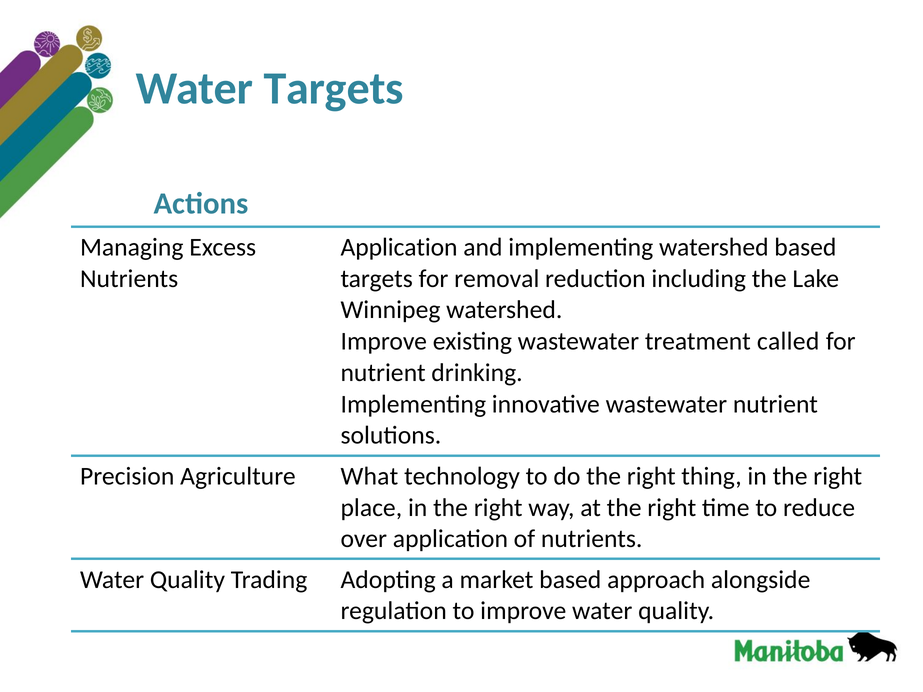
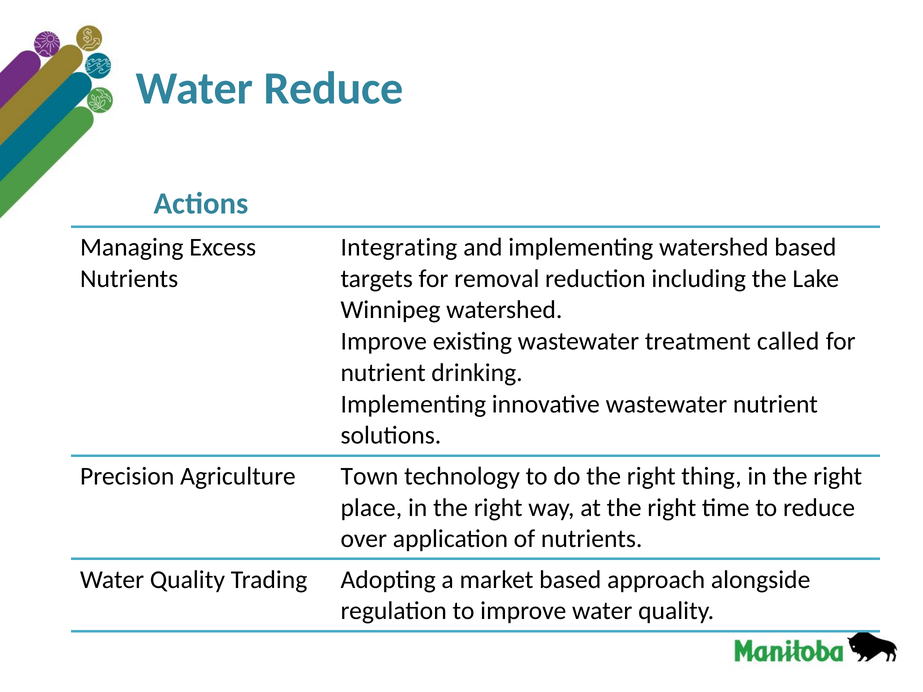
Water Targets: Targets -> Reduce
Application at (399, 247): Application -> Integrating
What: What -> Town
